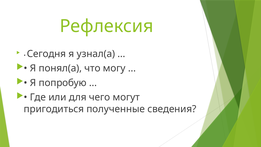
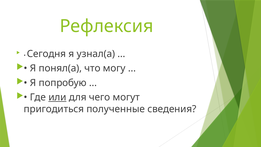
или underline: none -> present
